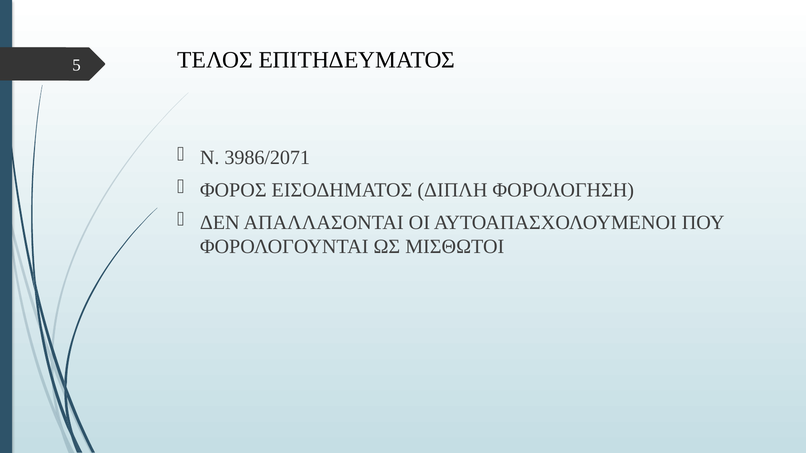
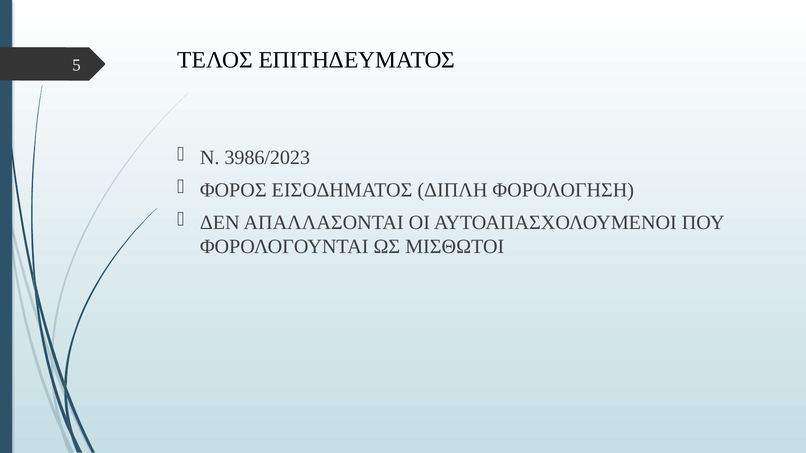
3986/2071: 3986/2071 -> 3986/2023
